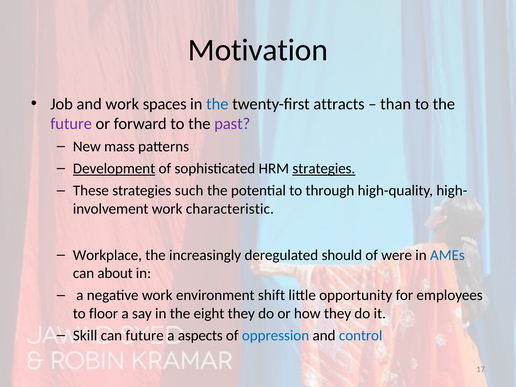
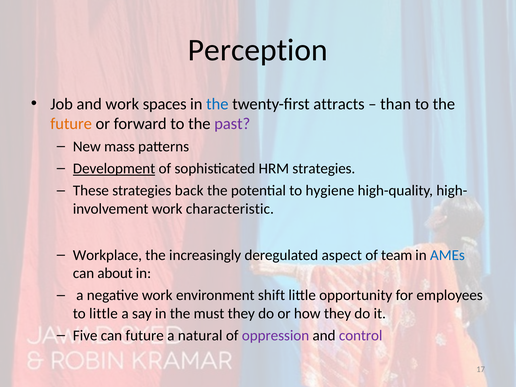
Motivation: Motivation -> Perception
future at (71, 124) colour: purple -> orange
strategies at (324, 169) underline: present -> none
such: such -> back
through: through -> hygiene
should: should -> aspect
were: were -> team
to floor: floor -> little
eight: eight -> must
Skill: Skill -> Five
aspects: aspects -> natural
oppression colour: blue -> purple
control colour: blue -> purple
